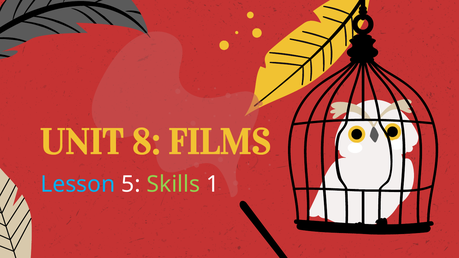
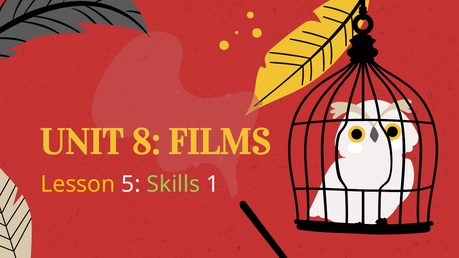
Lesson colour: light blue -> yellow
